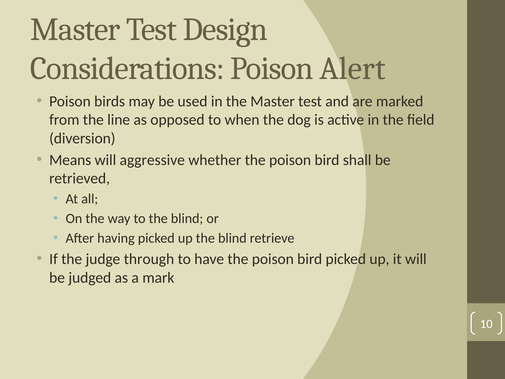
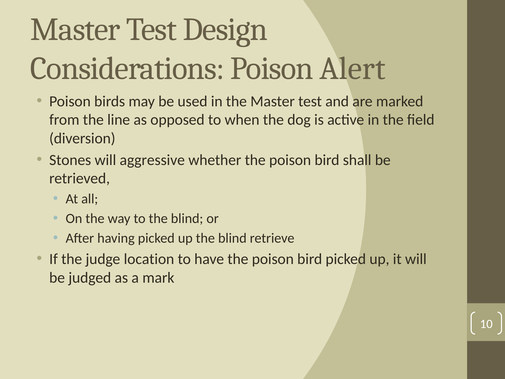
Means: Means -> Stones
through: through -> location
